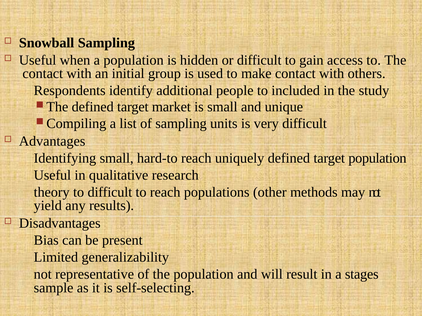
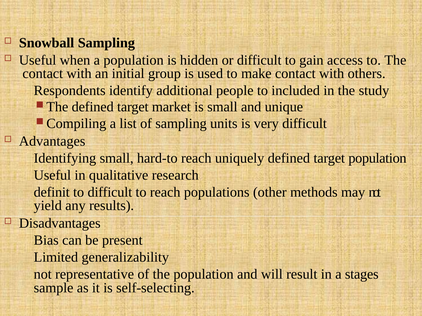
theory: theory -> definit
